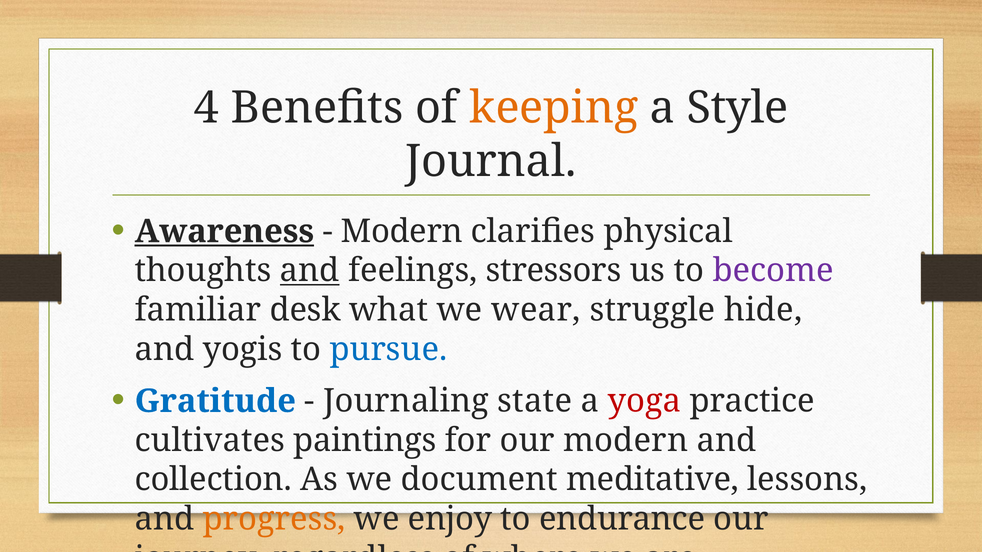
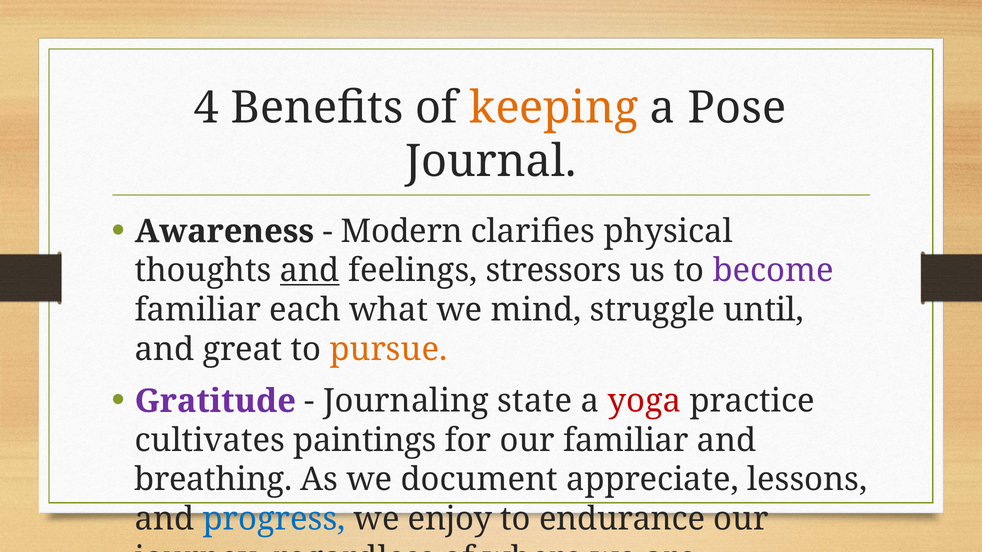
Style: Style -> Pose
Awareness underline: present -> none
desk: desk -> each
wear: wear -> mind
hide: hide -> until
yogis: yogis -> great
pursue colour: blue -> orange
Gratitude colour: blue -> purple
our modern: modern -> familiar
collection: collection -> breathing
meditative: meditative -> appreciate
progress colour: orange -> blue
